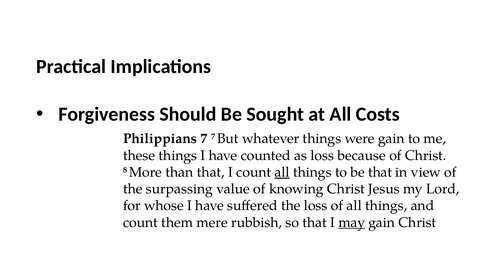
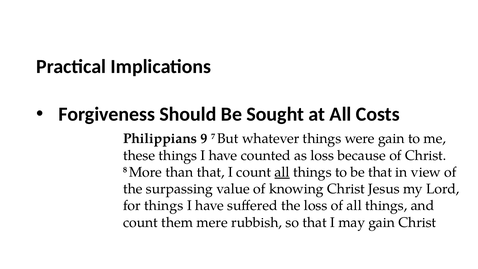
Philippians 7: 7 -> 9
for whose: whose -> things
may underline: present -> none
